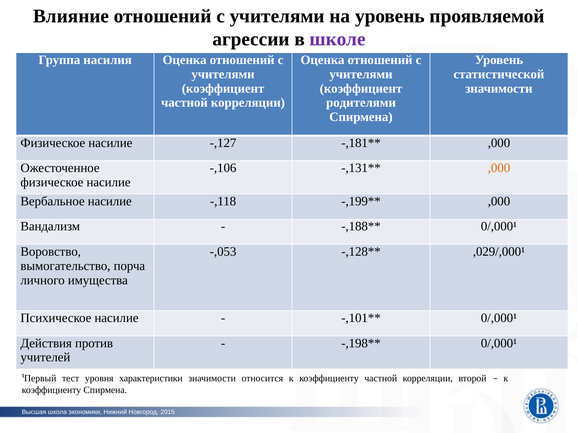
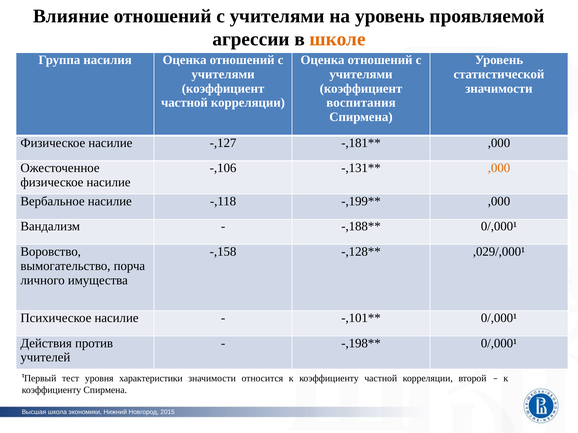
школе colour: purple -> orange
родителями: родителями -> воспитания
-,053: -,053 -> -,158
